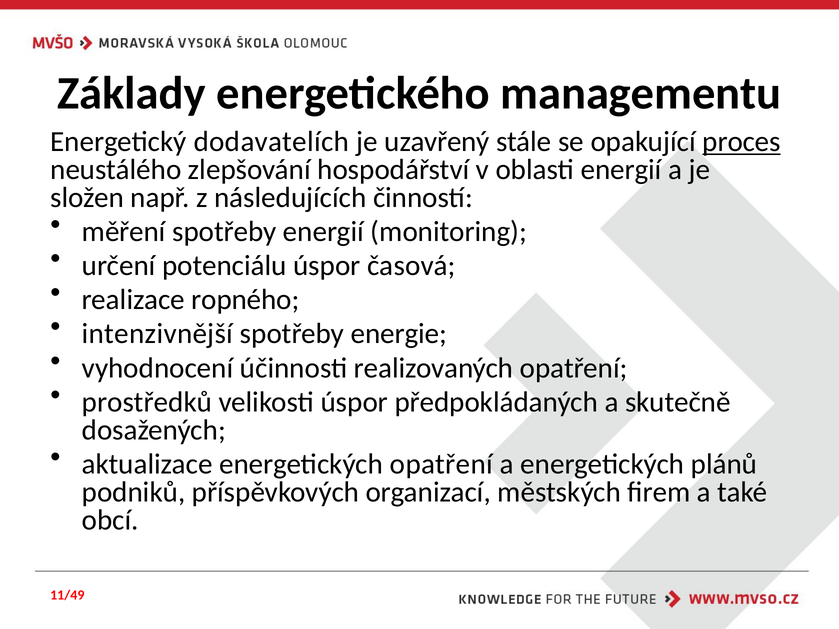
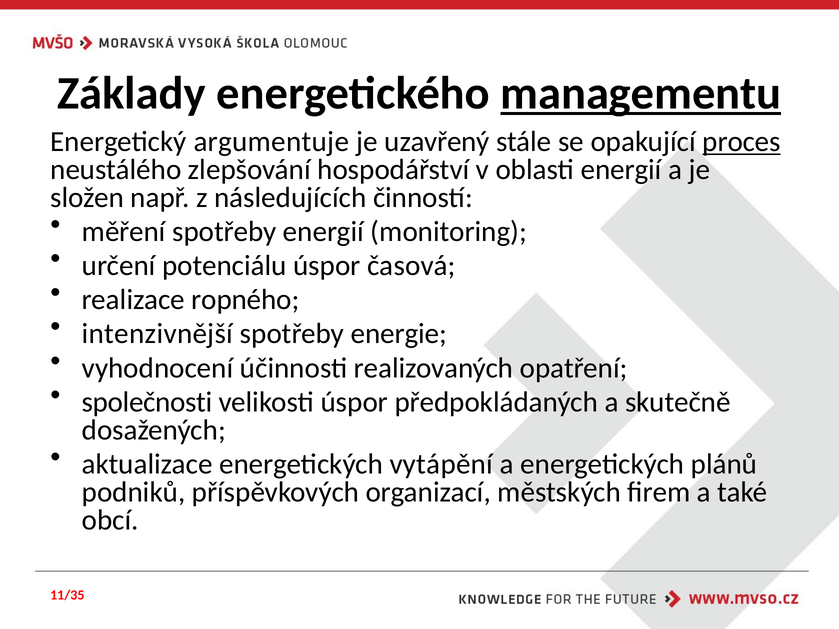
managementu underline: none -> present
dodavatelích: dodavatelích -> argumentuje
prostředků: prostředků -> společnosti
energetických opatření: opatření -> vytápění
11/49: 11/49 -> 11/35
